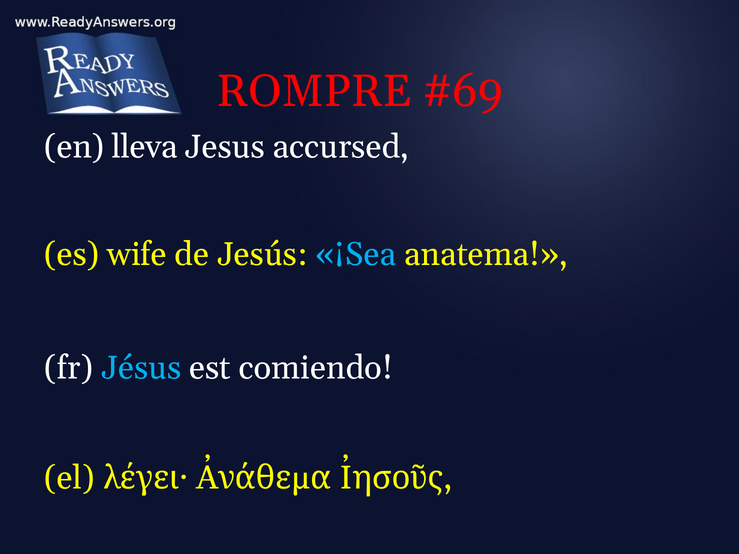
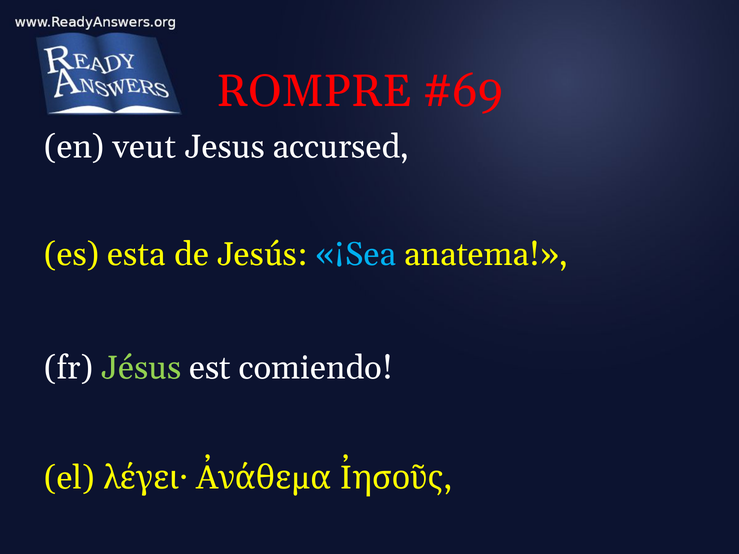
lleva: lleva -> veut
wife: wife -> esta
Jésus colour: light blue -> light green
